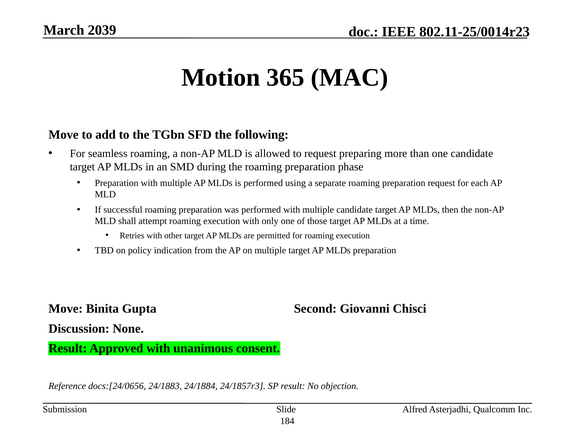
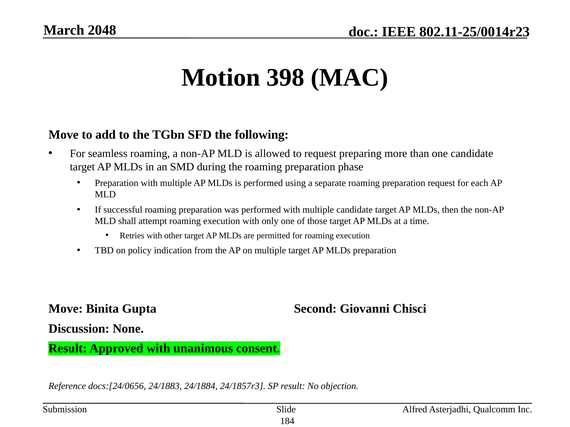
2039: 2039 -> 2048
365: 365 -> 398
